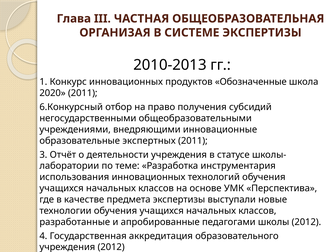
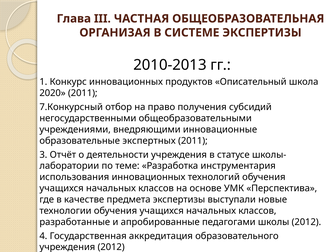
Обозначенные: Обозначенные -> Описательный
6.Конкурсный: 6.Конкурсный -> 7.Конкурсный
